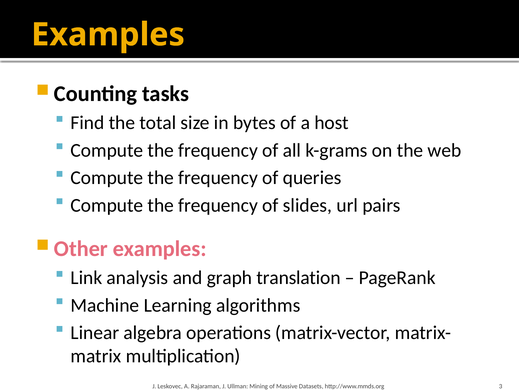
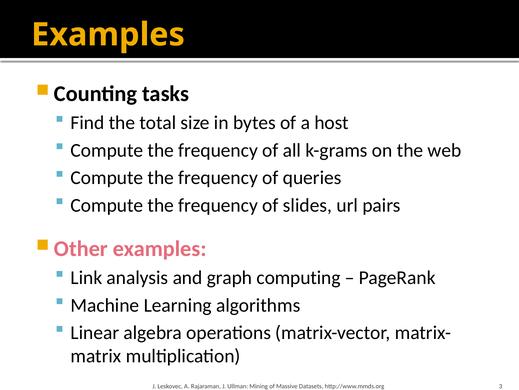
translation: translation -> computing
